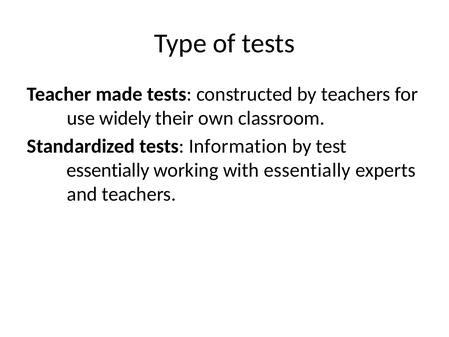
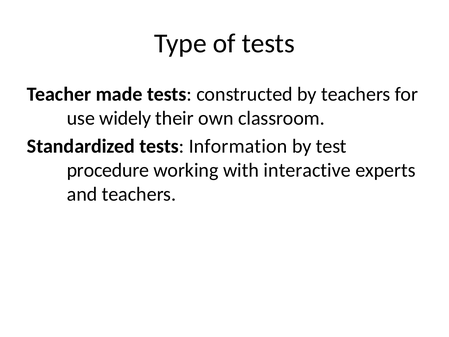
essentially at (108, 170): essentially -> procedure
with essentially: essentially -> interactive
